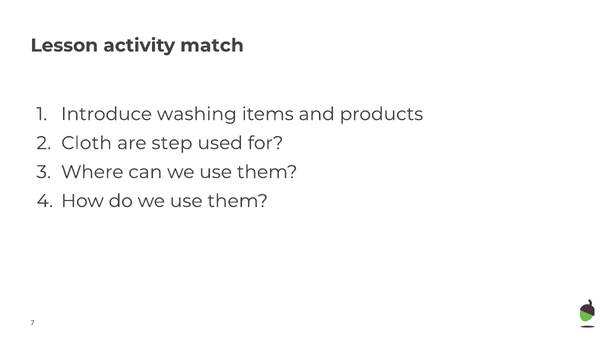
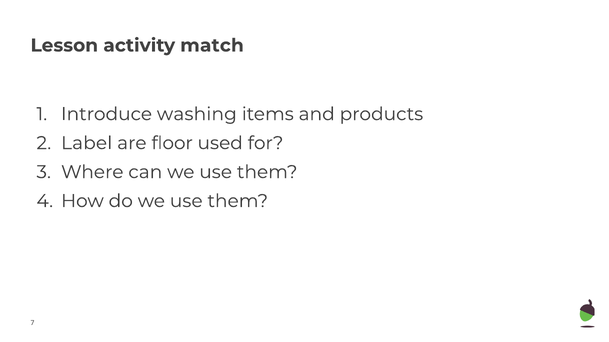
Cloth: Cloth -> Label
step: step -> floor
